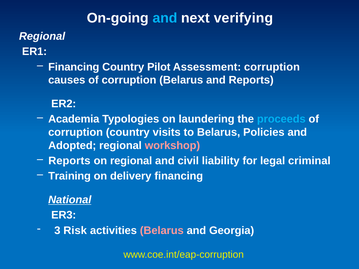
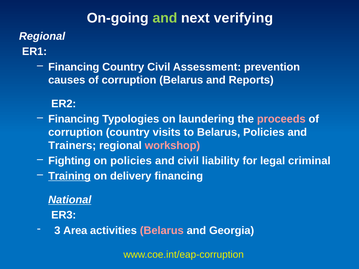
and at (165, 18) colour: light blue -> light green
Country Pilot: Pilot -> Civil
Assessment corruption: corruption -> prevention
Academia at (74, 119): Academia -> Financing
proceeds colour: light blue -> pink
Adopted: Adopted -> Trainers
Reports at (69, 161): Reports -> Fighting
on regional: regional -> policies
Training underline: none -> present
Risk: Risk -> Area
